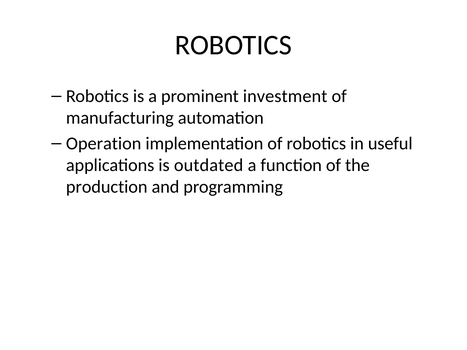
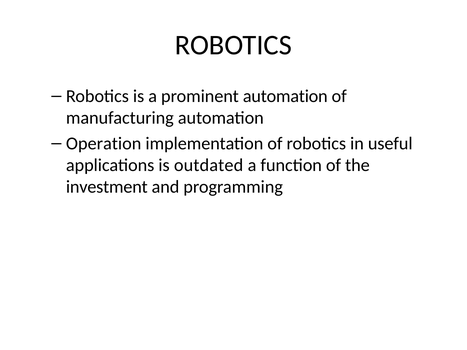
prominent investment: investment -> automation
production: production -> investment
